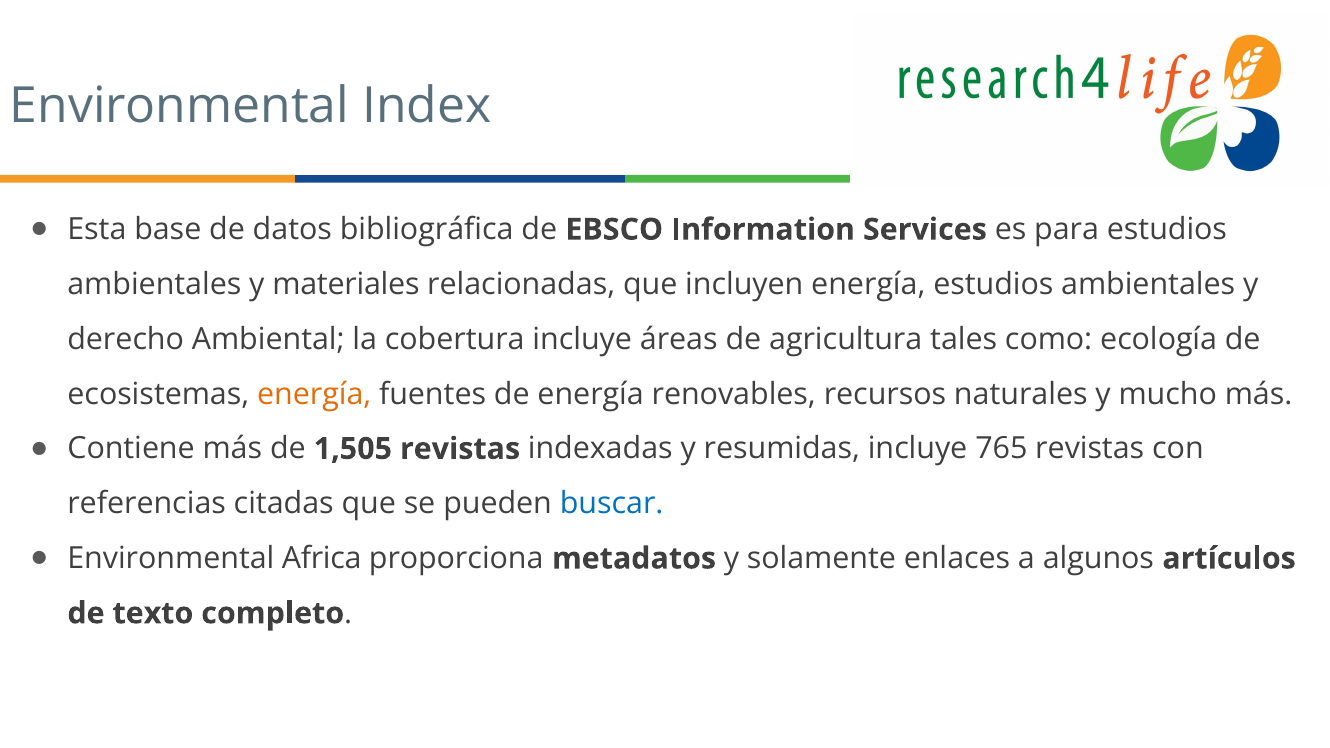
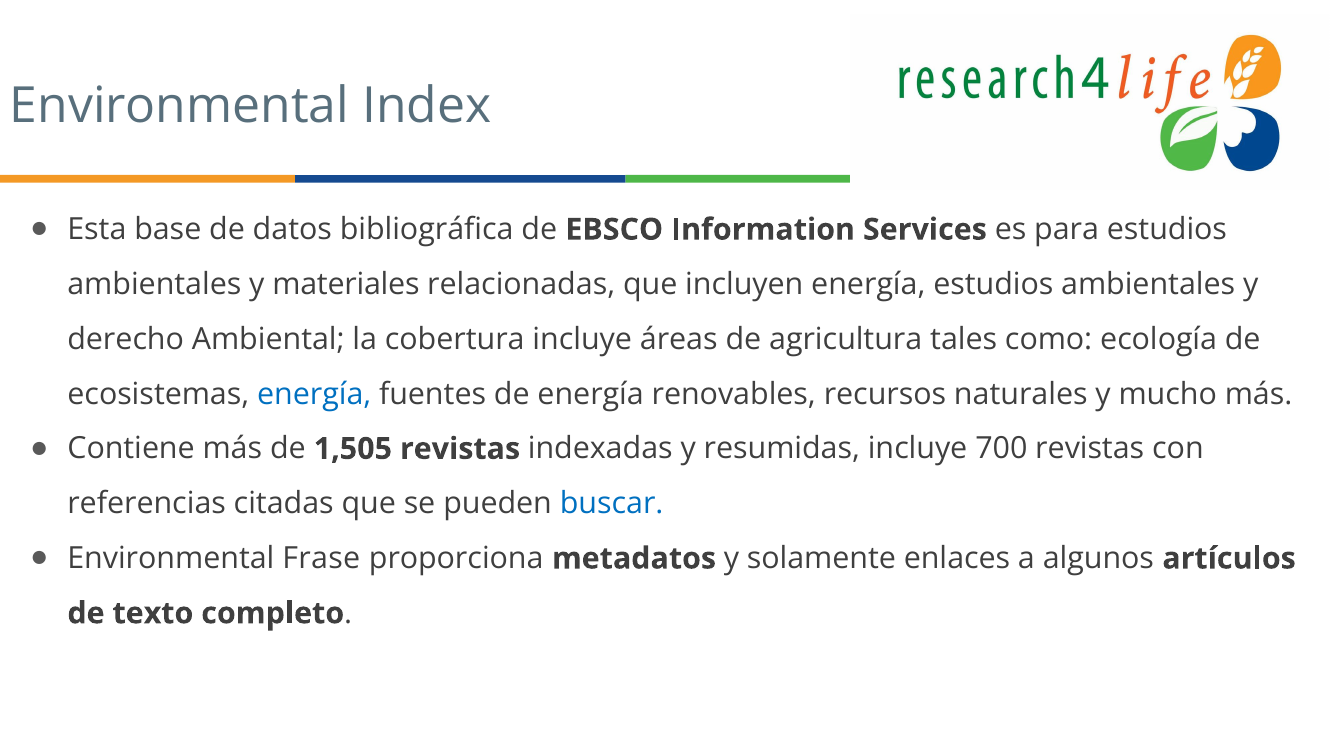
energía at (314, 394) colour: orange -> blue
765: 765 -> 700
Africa: Africa -> Frase
